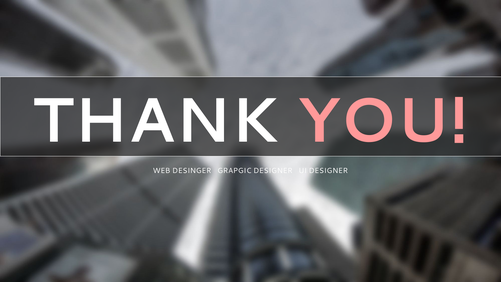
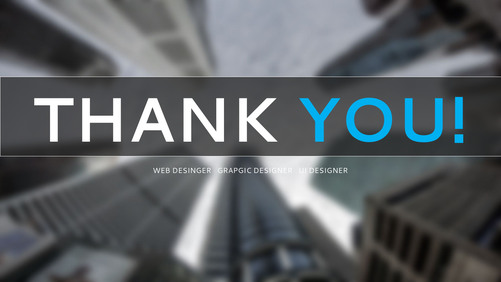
YOU colour: pink -> light blue
